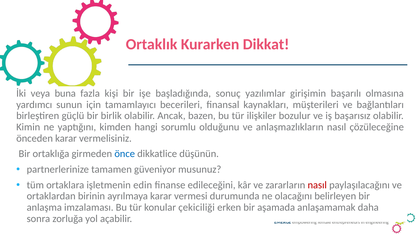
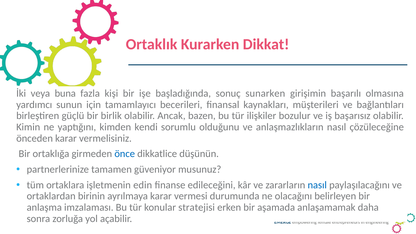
yazılımlar: yazılımlar -> sunarken
hangi: hangi -> kendi
nasıl at (317, 185) colour: red -> blue
çekiciliği: çekiciliği -> stratejisi
